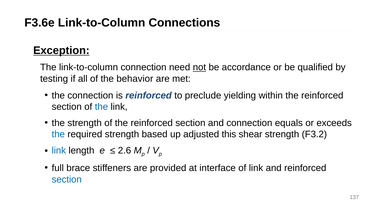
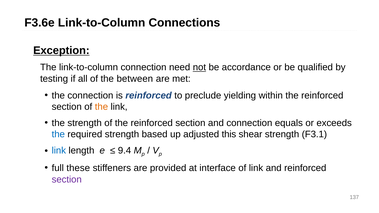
behavior: behavior -> between
the at (101, 107) colour: blue -> orange
F3.2: F3.2 -> F3.1
2.6: 2.6 -> 9.4
brace: brace -> these
section at (67, 180) colour: blue -> purple
